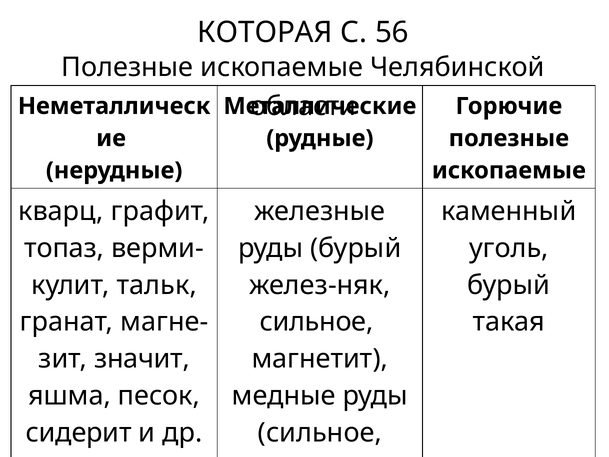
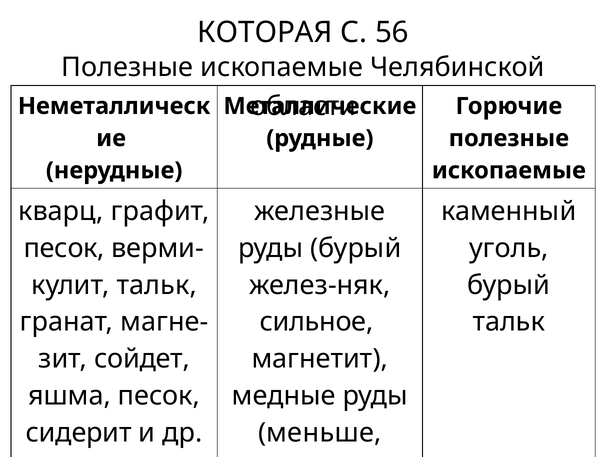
топаз at (64, 248): топаз -> песок
такая at (509, 322): такая -> тальк
значит: значит -> сойдет
сильное at (320, 432): сильное -> меньше
